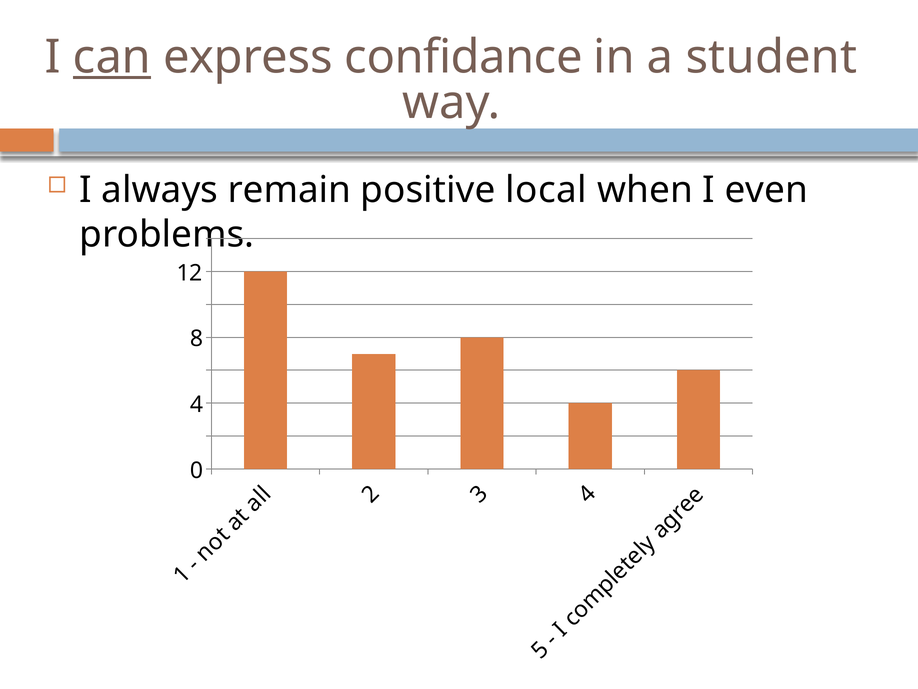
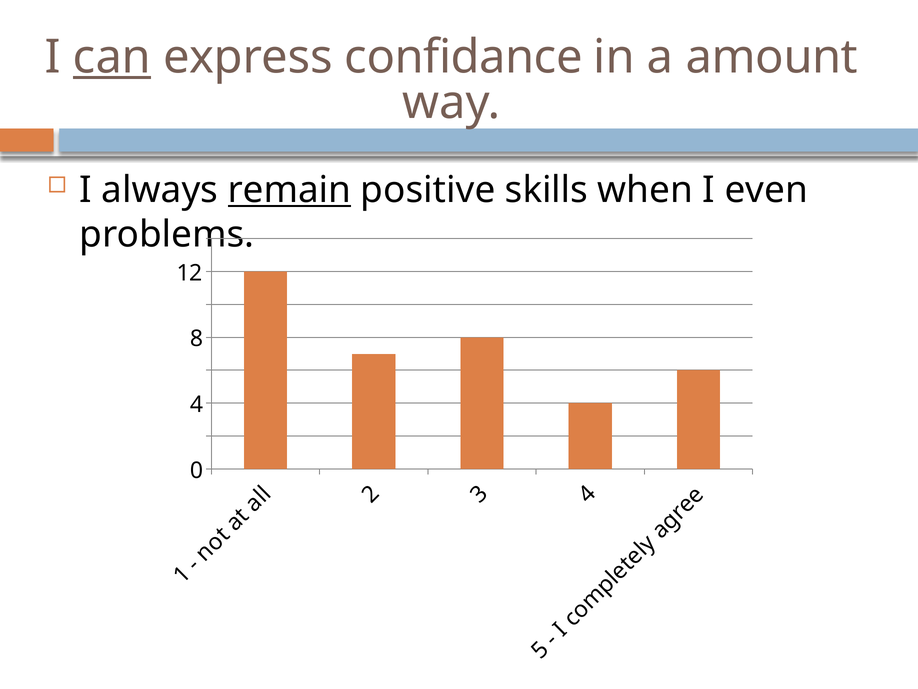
student: student -> amount
remain underline: none -> present
local: local -> skills
